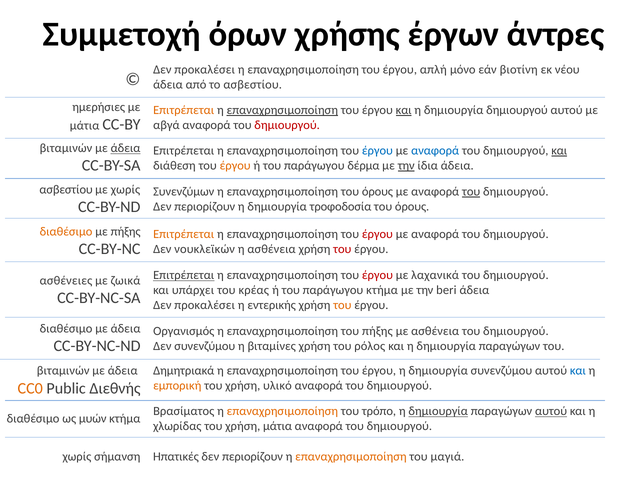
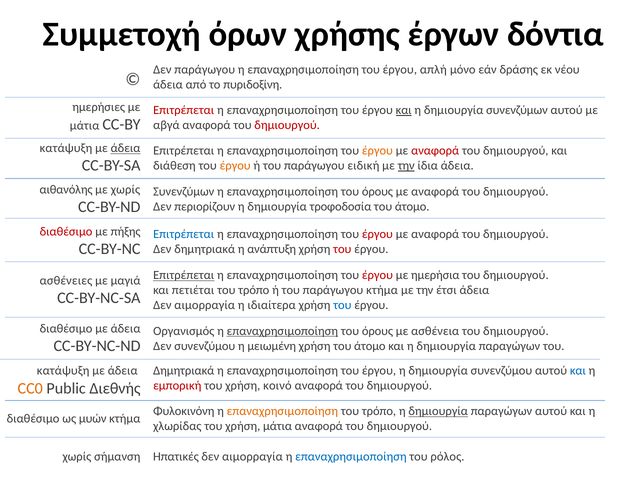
άντρες: άντρες -> δόντια
προκαλέσει at (205, 69): προκαλέσει -> παράγωγου
βιοτίνη: βιοτίνη -> δράσης
το ασβεστίου: ασβεστίου -> πυριδοξίνη
Επιτρέπεται at (184, 110) colour: orange -> red
επαναχρησιμοποίηση at (282, 110) underline: present -> none
δημιουργία δημιουργού: δημιουργού -> συνενζύμων
βιταμινών at (66, 148): βιταμινών -> κατάψυξη
έργου at (377, 151) colour: blue -> orange
αναφορά at (435, 151) colour: blue -> red
και at (559, 151) underline: present -> none
δέρμα: δέρμα -> ειδική
ασβεστίου at (66, 189): ασβεστίου -> αιθανόλης
του at (471, 192) underline: present -> none
όρους at (412, 207): όρους -> άτομο
διαθέσιμο at (66, 232) colour: orange -> red
Επιτρέπεται at (184, 234) colour: orange -> blue
Δεν νουκλεϊκών: νουκλεϊκών -> δημητριακά
η ασθένεια: ασθένεια -> ανάπτυξη
λαχανικά: λαχανικά -> ημερήσια
ζωικά: ζωικά -> μαγιά
υπάρχει: υπάρχει -> πετιέται
κρέας at (254, 290): κρέας -> τρόπο
beri: beri -> έτσι
προκαλέσει at (205, 305): προκαλέσει -> αιμορραγία
εντερικής: εντερικής -> ιδιαίτερα
του at (342, 305) colour: orange -> blue
επαναχρησιμοποίηση at (282, 331) underline: none -> present
πήξης at (377, 331): πήξης -> όρους
βιταμίνες: βιταμίνες -> μειωμένη
χρήση του ρόλος: ρόλος -> άτομο
βιταμινών at (63, 371): βιταμινών -> κατάψυξη
εμπορική colour: orange -> red
υλικό: υλικό -> κοινό
Βρασίματος: Βρασίματος -> Φυλοκινόνη
αυτού at (551, 411) underline: present -> none
περιορίζουν at (253, 457): περιορίζουν -> αιμορραγία
επαναχρησιμοποίηση at (351, 457) colour: orange -> blue
μαγιά: μαγιά -> ρόλος
